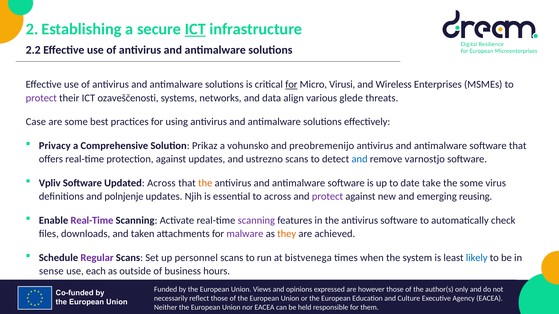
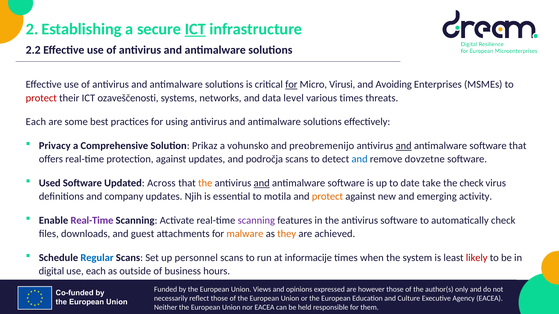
Wireless: Wireless -> Avoiding
protect at (41, 98) colour: purple -> red
align: align -> level
various glede: glede -> times
Case at (36, 122): Case -> Each
and at (404, 146) underline: none -> present
ustrezno: ustrezno -> področja
varnostjo: varnostjo -> dovzetne
Vpliv: Vpliv -> Used
and at (262, 183) underline: none -> present
the some: some -> check
polnjenje: polnjenje -> company
to across: across -> motila
protect at (327, 197) colour: purple -> orange
reusing: reusing -> activity
taken: taken -> guest
malware colour: purple -> orange
Regular colour: purple -> blue
bistvenega: bistvenega -> informacije
likely colour: blue -> red
sense: sense -> digital
